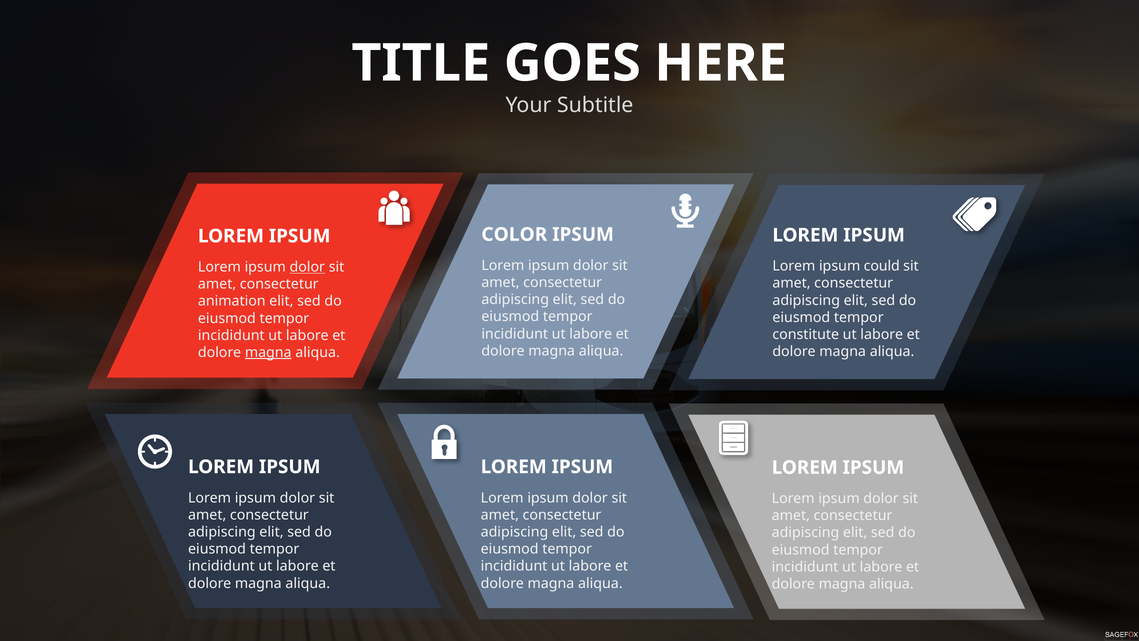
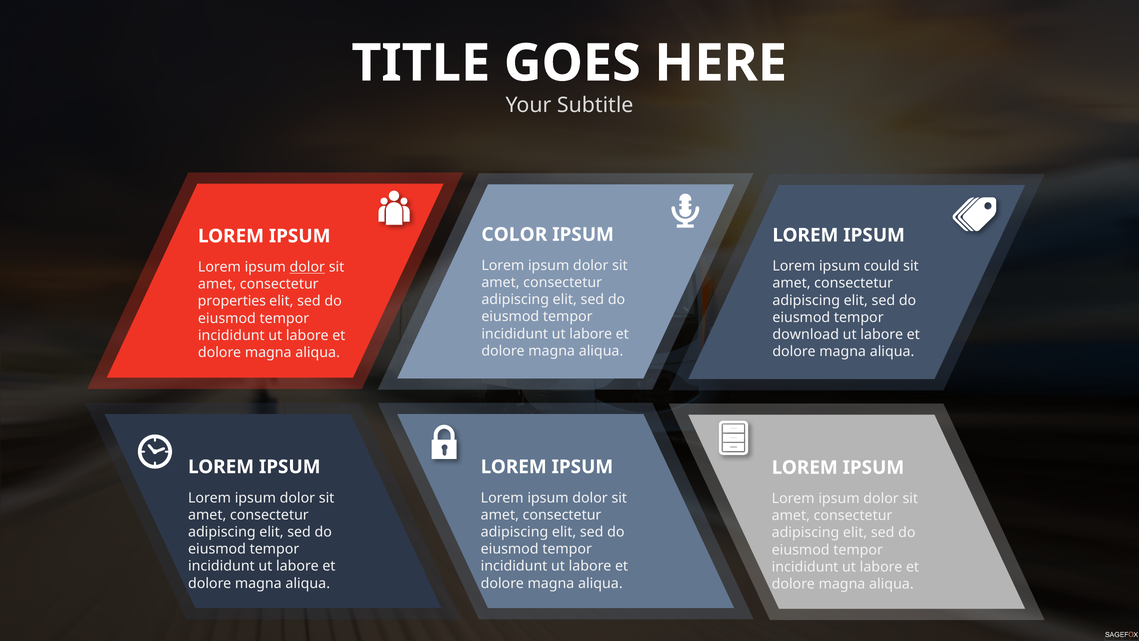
animation: animation -> properties
constitute: constitute -> download
magna at (268, 352) underline: present -> none
